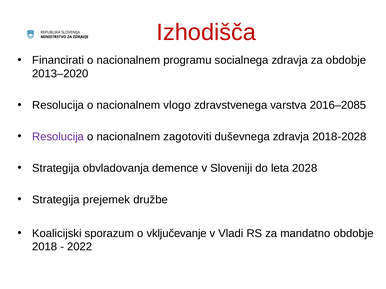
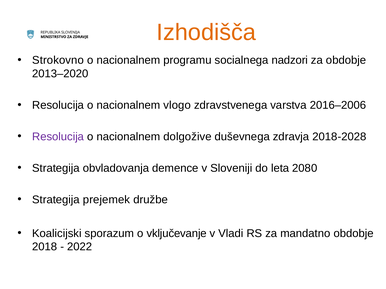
Izhodišča colour: red -> orange
Financirati: Financirati -> Strokovno
socialnega zdravja: zdravja -> nadzori
2016–2085: 2016–2085 -> 2016–2006
zagotoviti: zagotoviti -> dolgožive
2028: 2028 -> 2080
